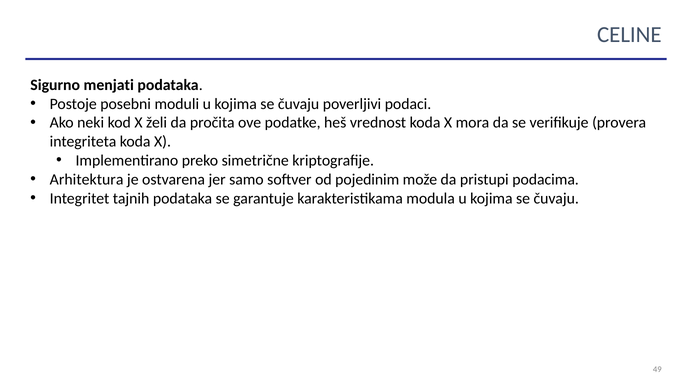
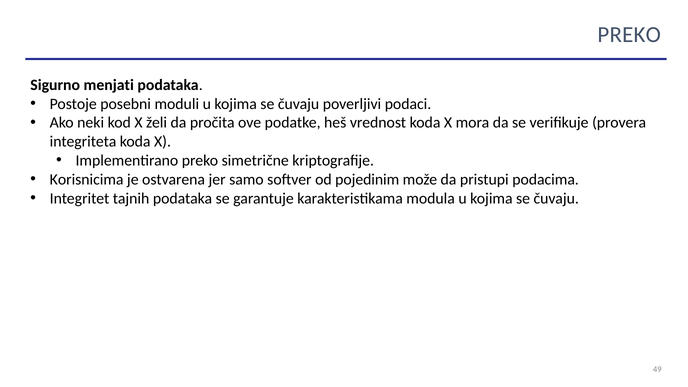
CELINE at (629, 35): CELINE -> PREKO
Arhitektura: Arhitektura -> Korisnicima
